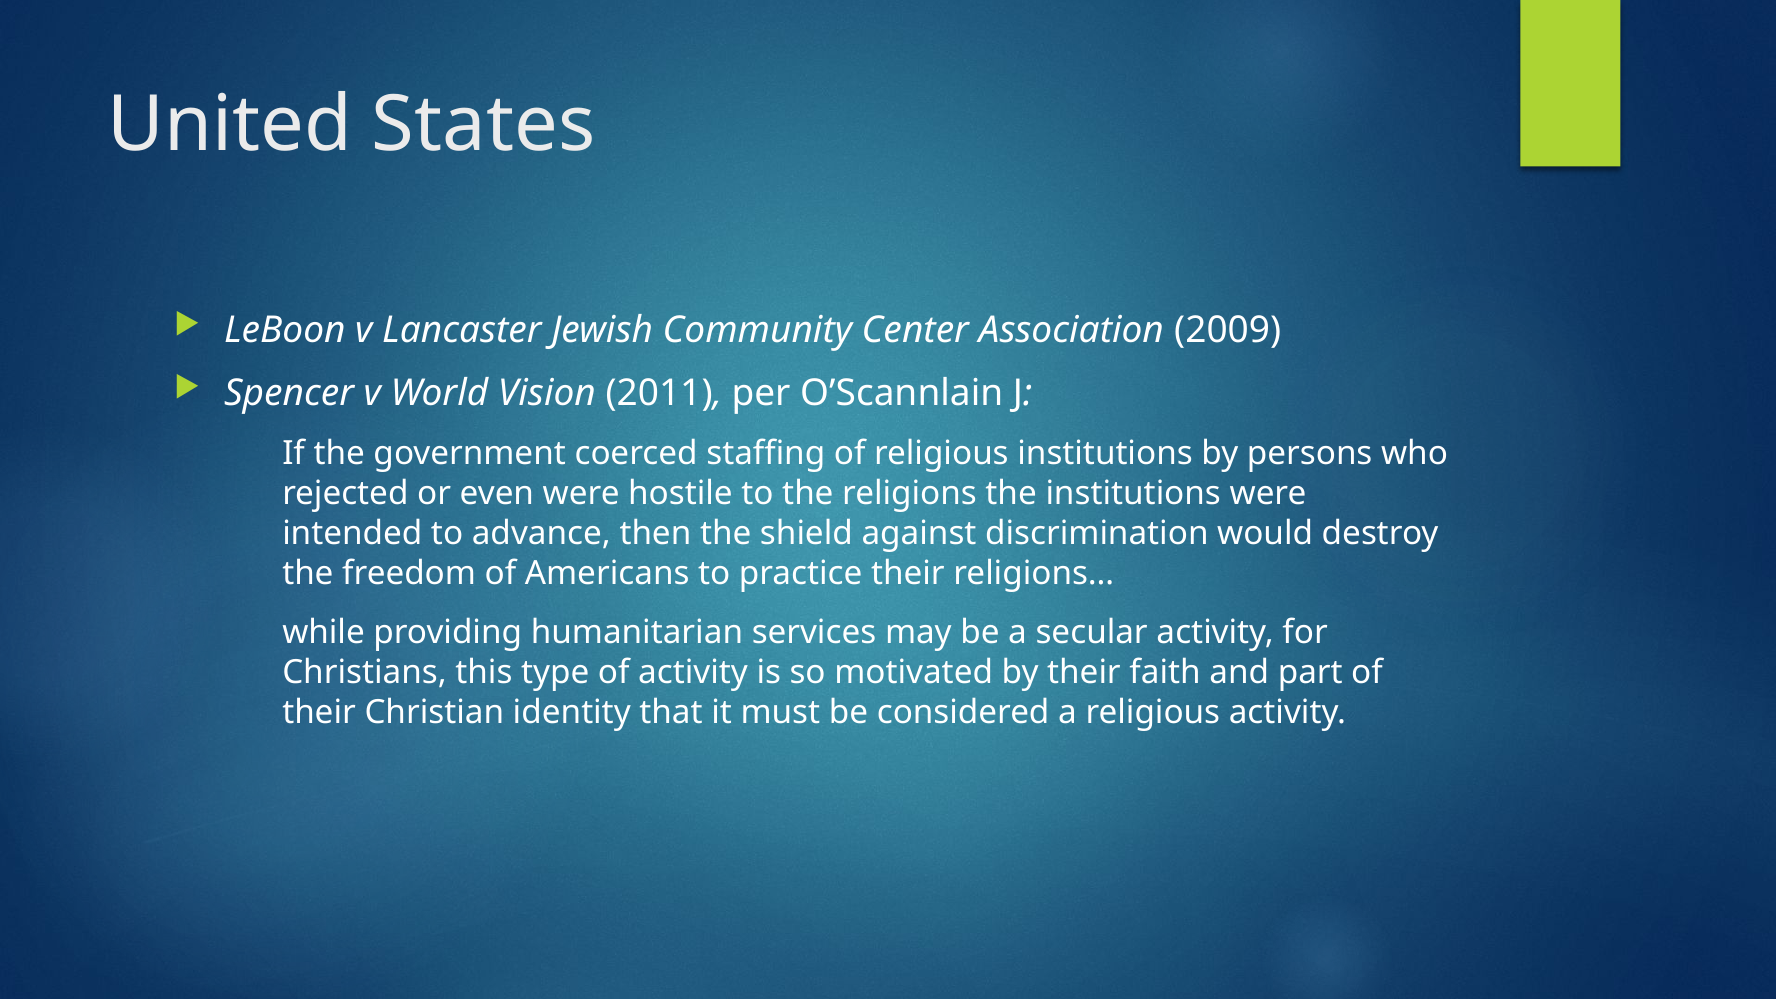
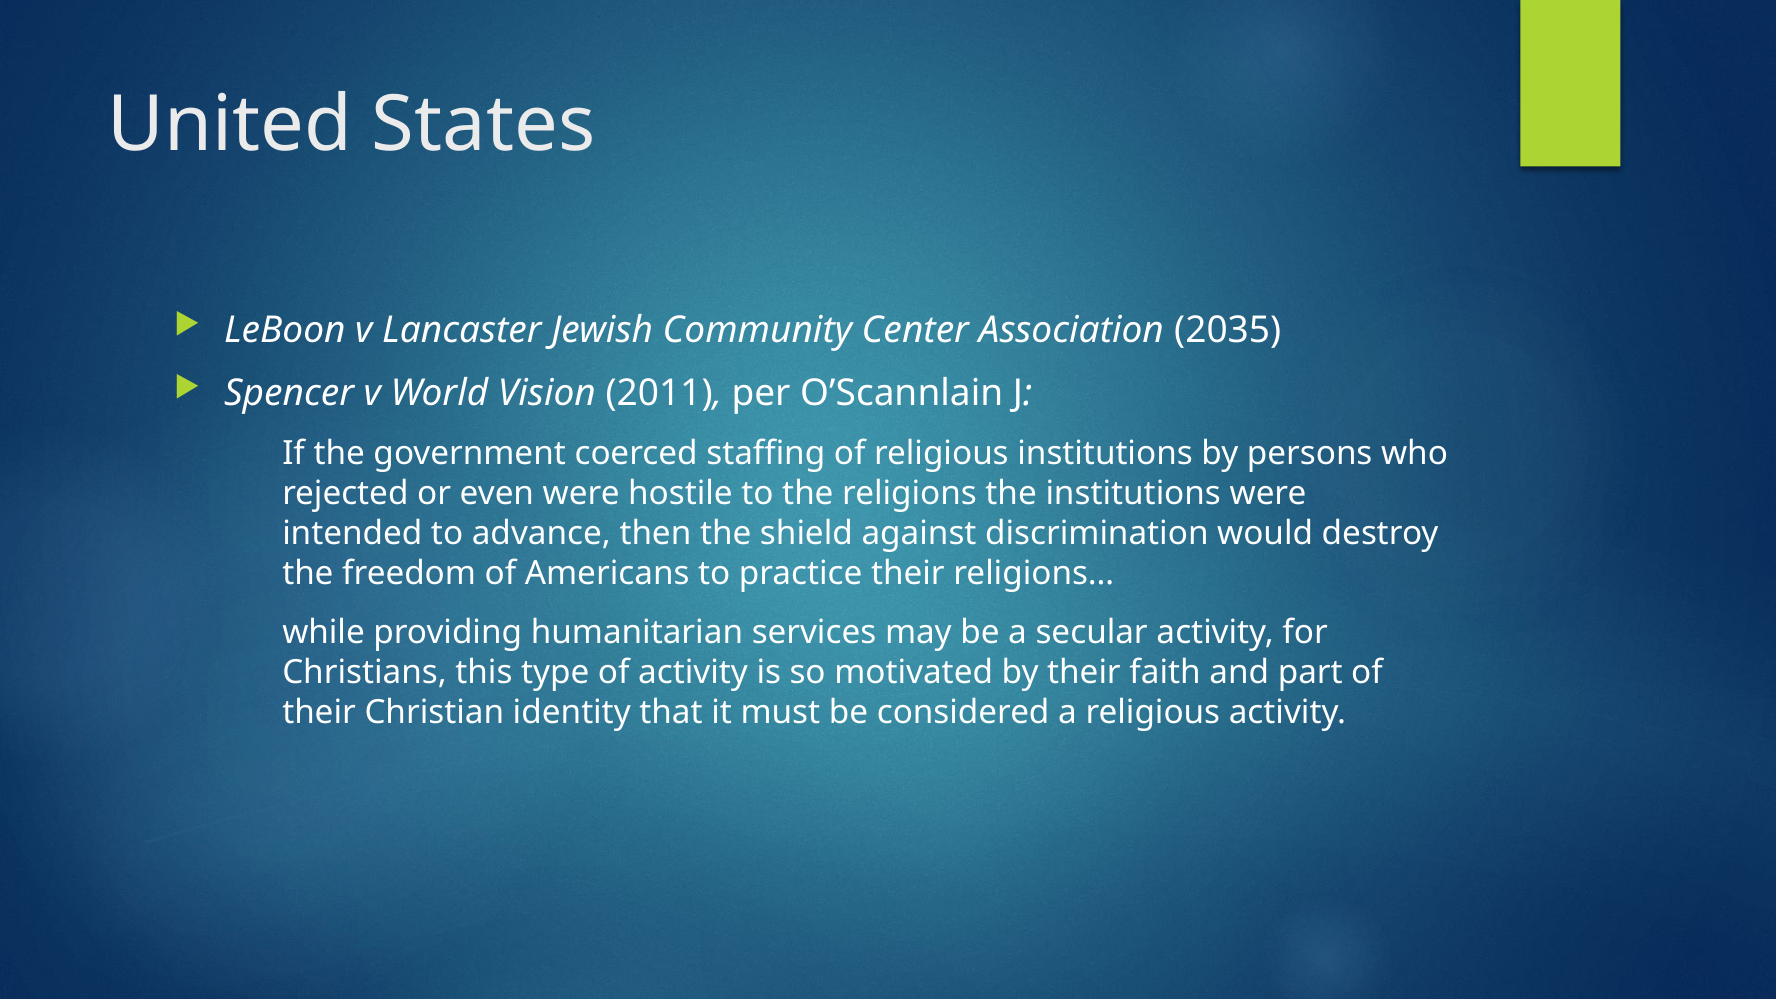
2009: 2009 -> 2035
